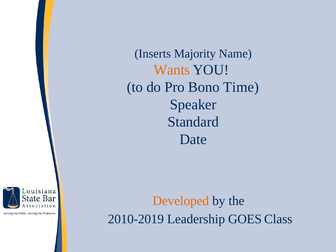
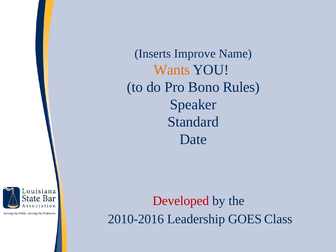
Majority: Majority -> Improve
Time: Time -> Rules
Developed colour: orange -> red
2010-2019: 2010-2019 -> 2010-2016
